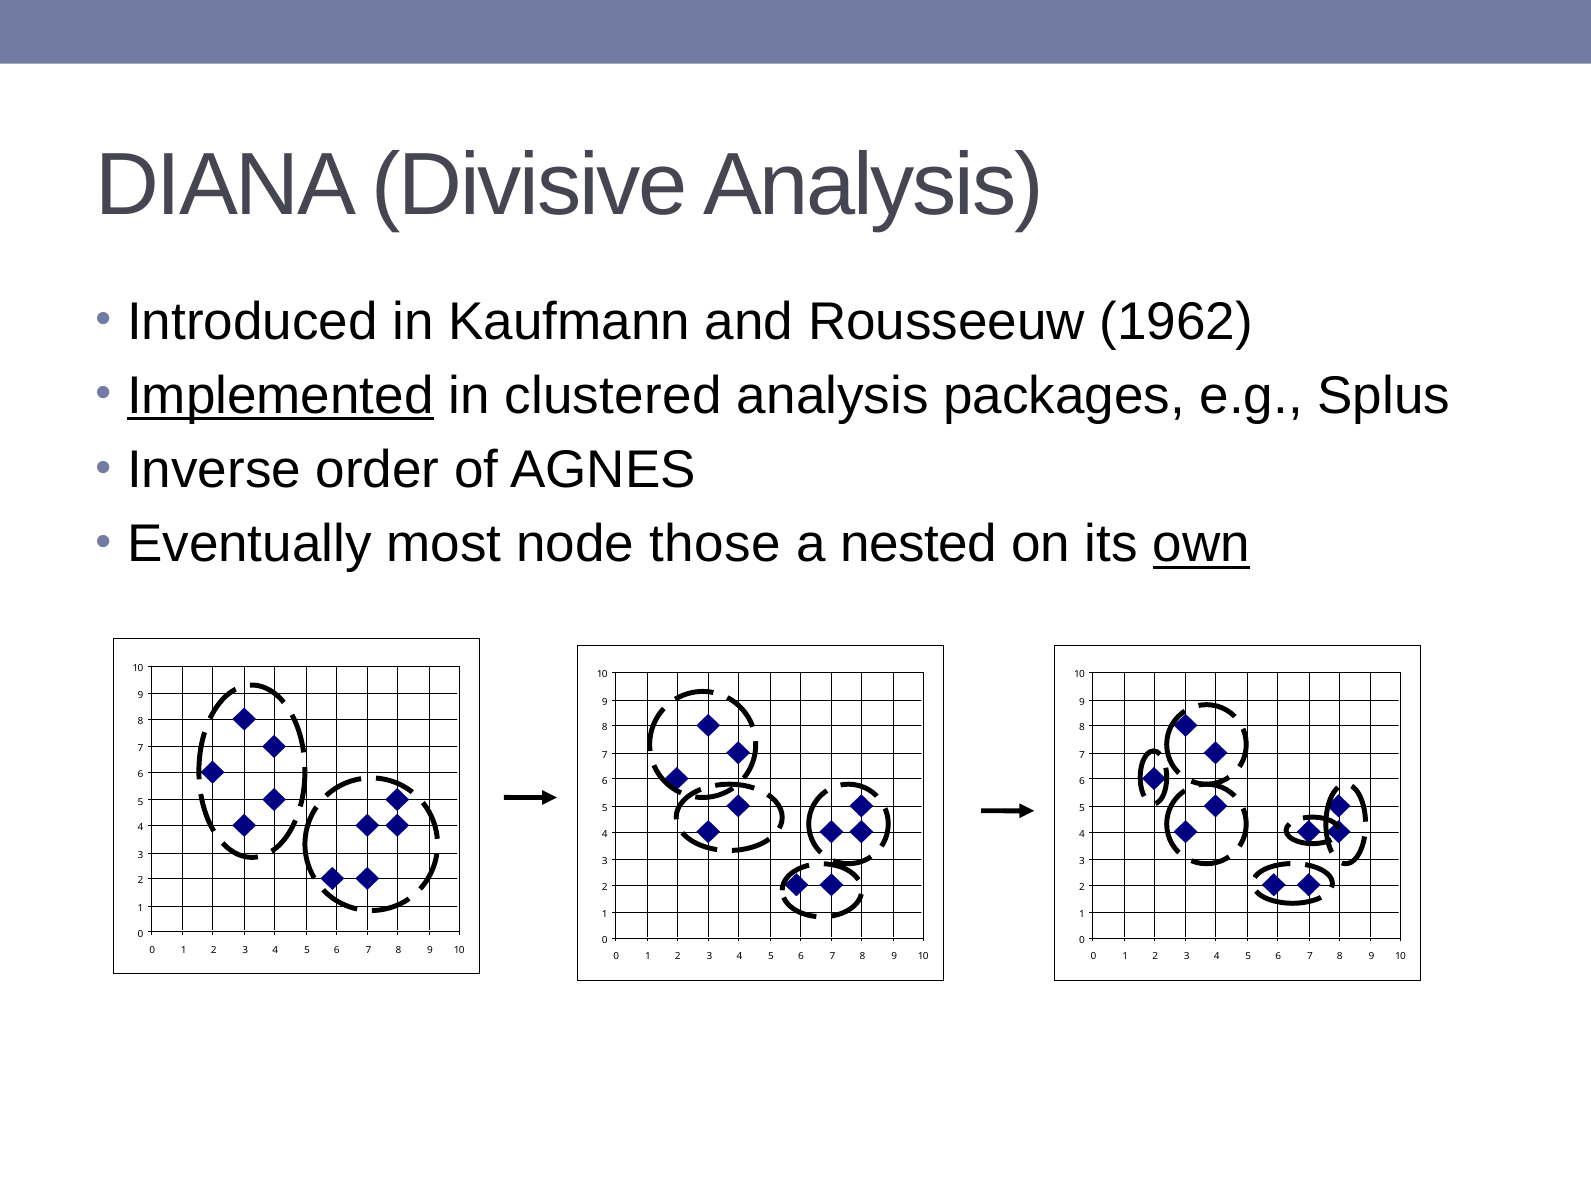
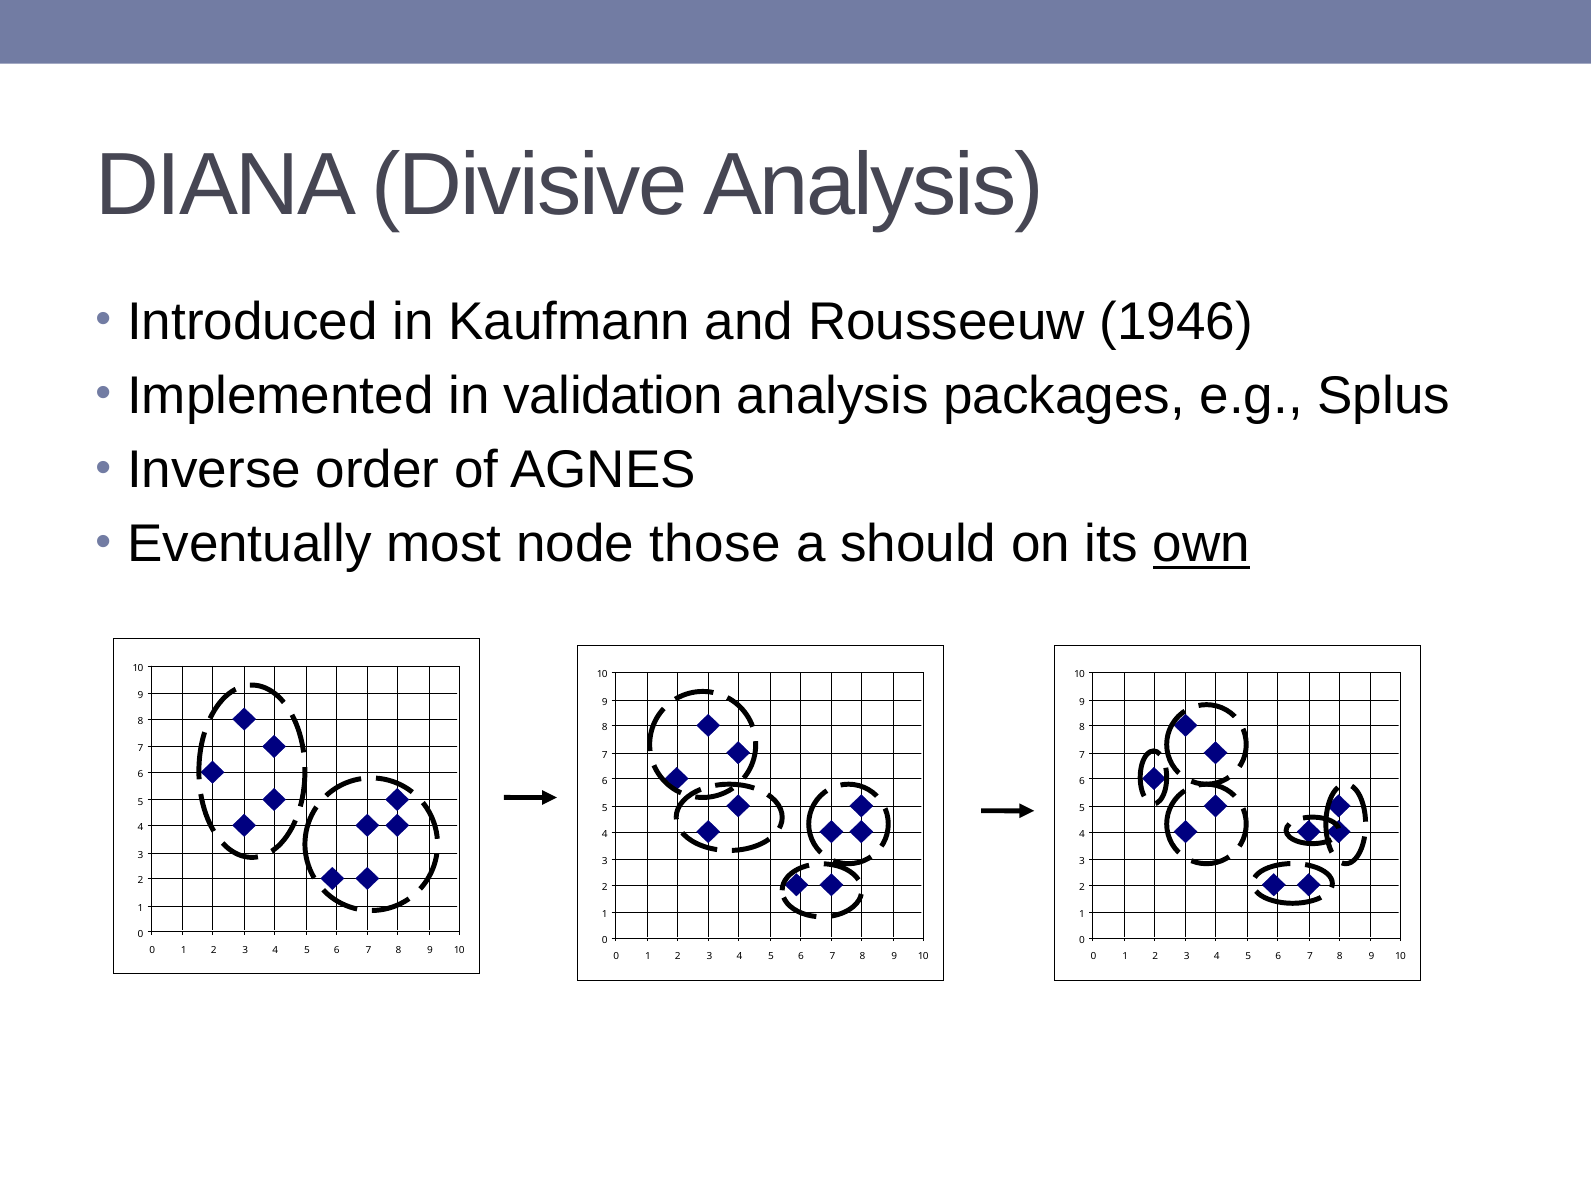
1962: 1962 -> 1946
Implemented underline: present -> none
clustered: clustered -> validation
nested: nested -> should
